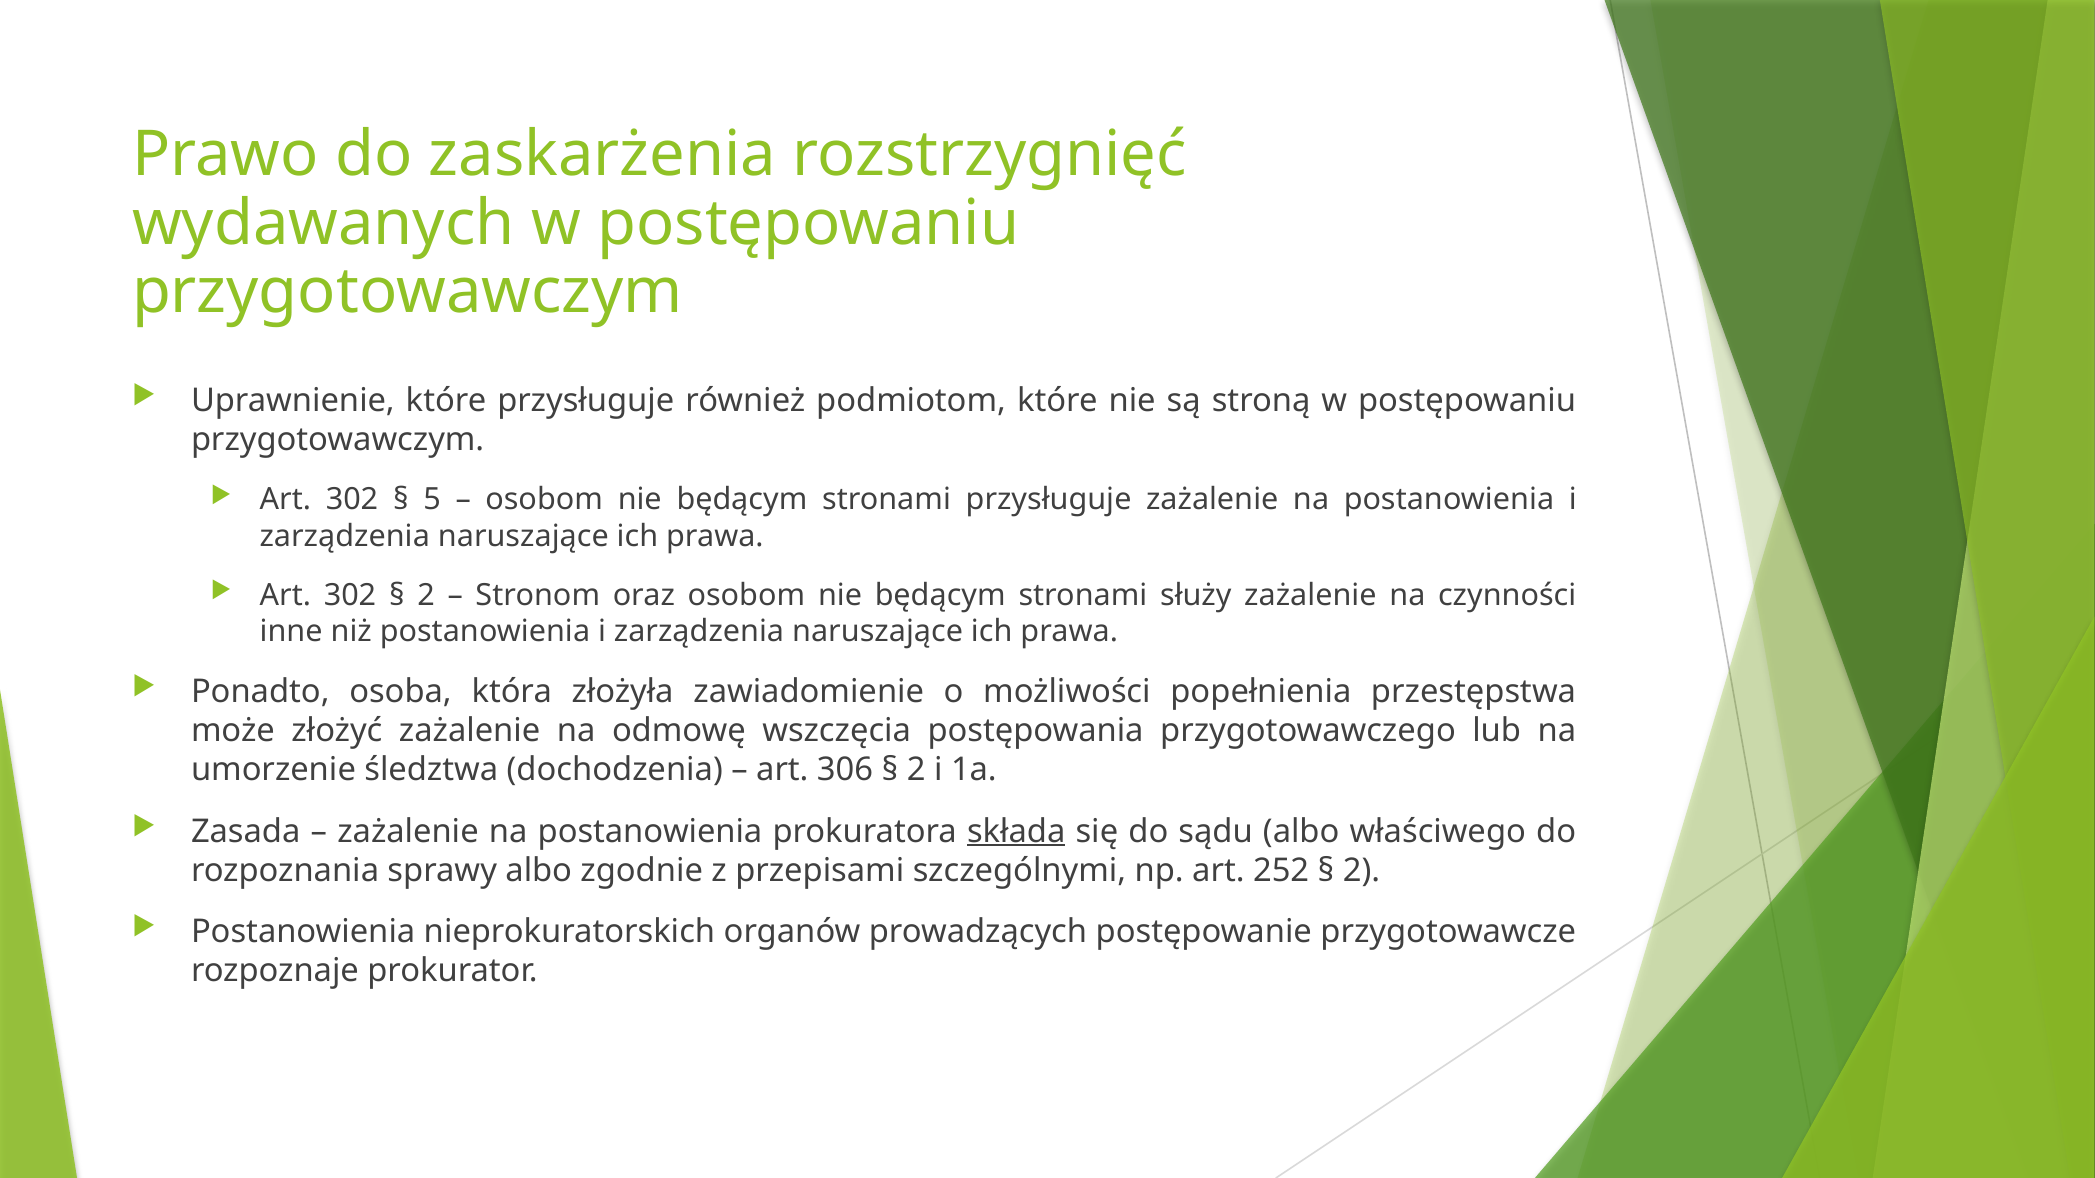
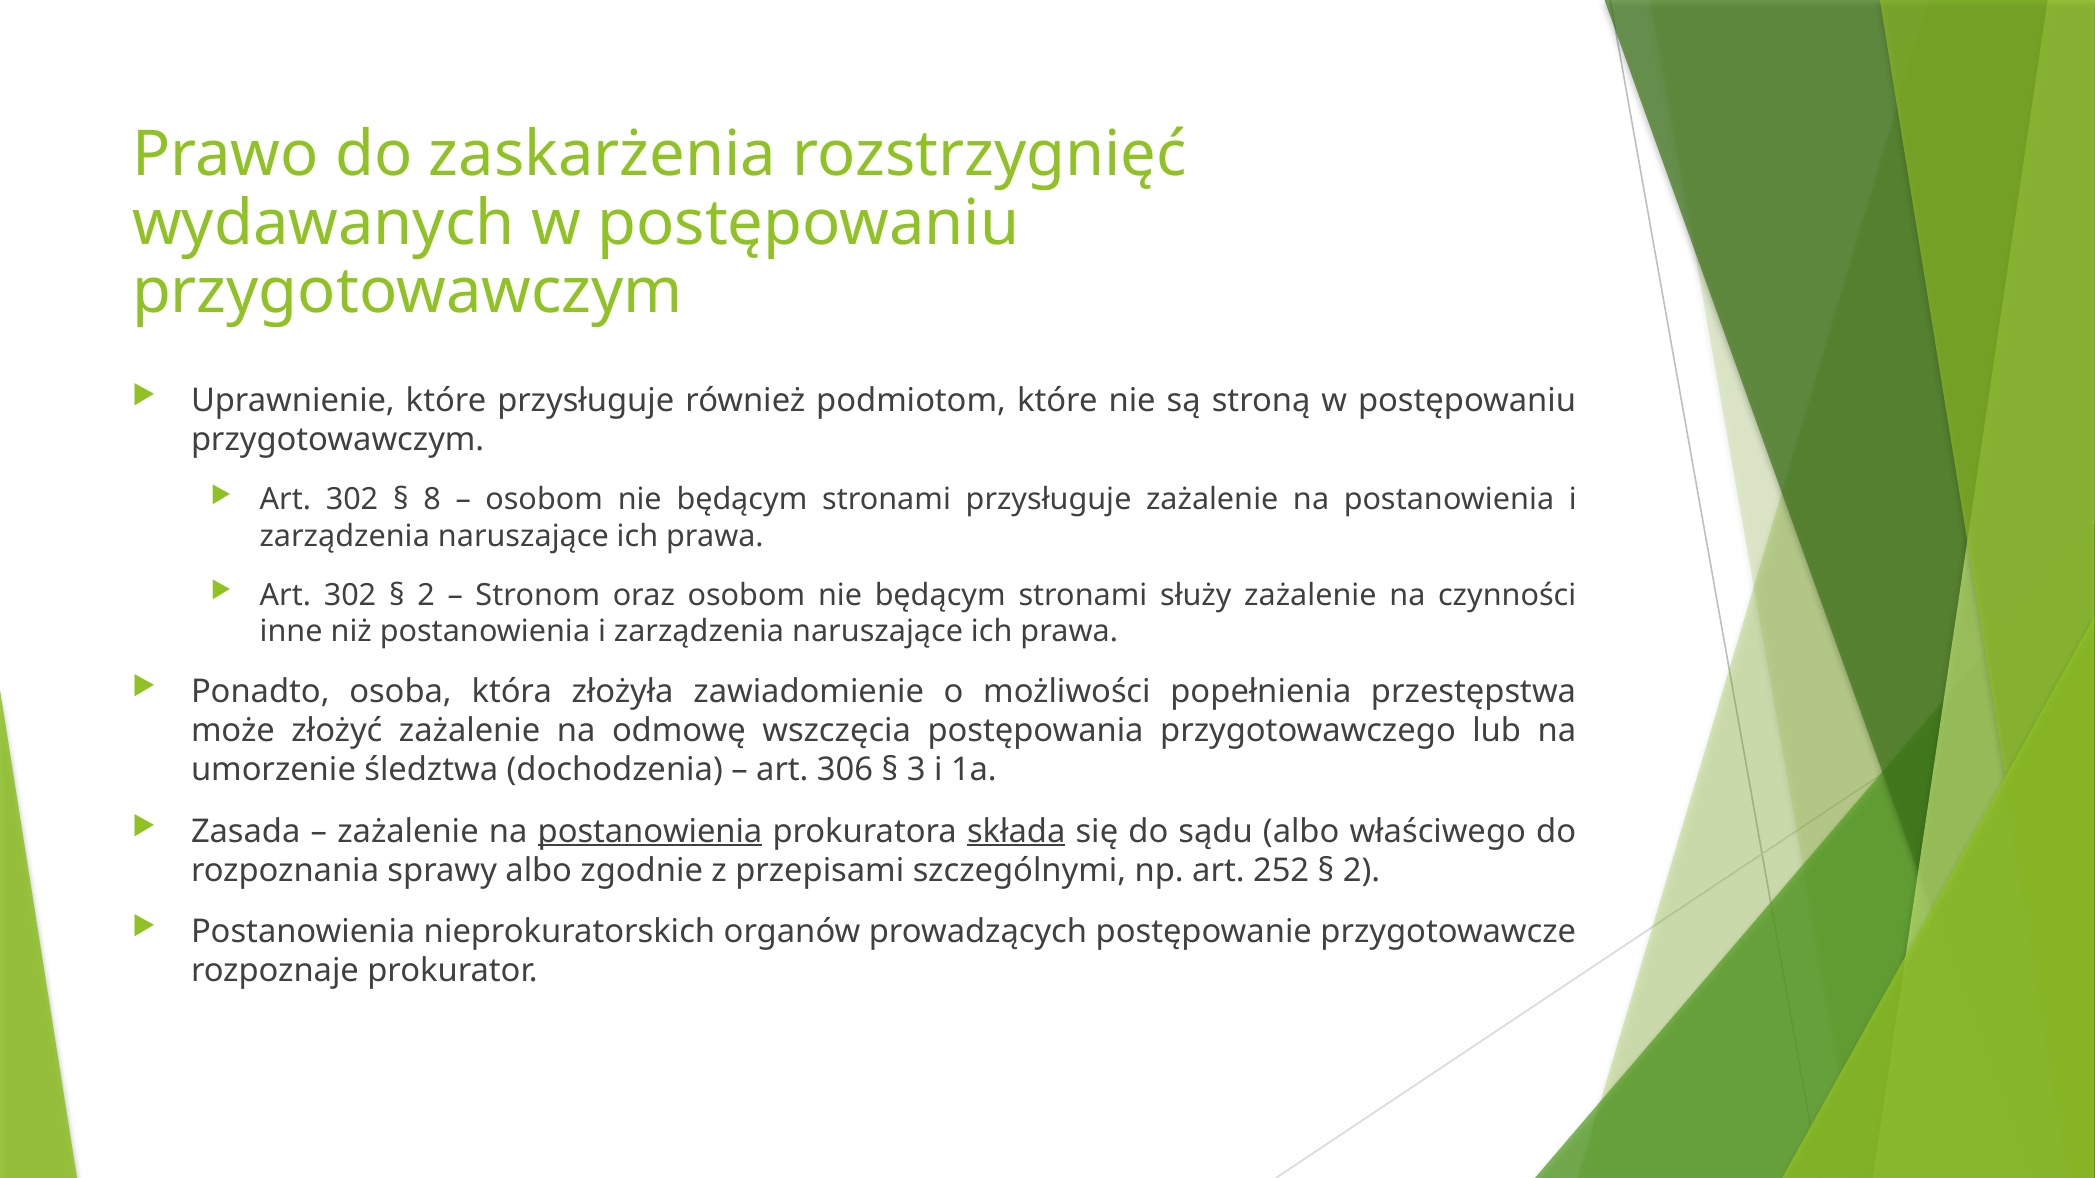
5: 5 -> 8
2 at (916, 770): 2 -> 3
postanowienia at (650, 832) underline: none -> present
